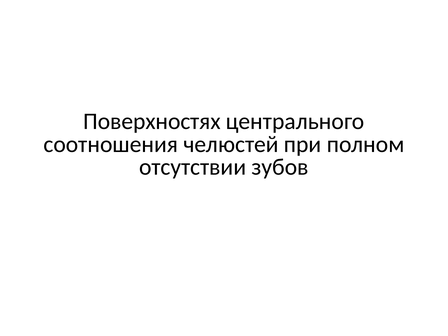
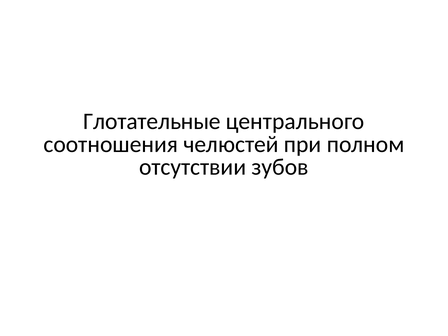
Поверхностях: Поверхностях -> Глотательные
